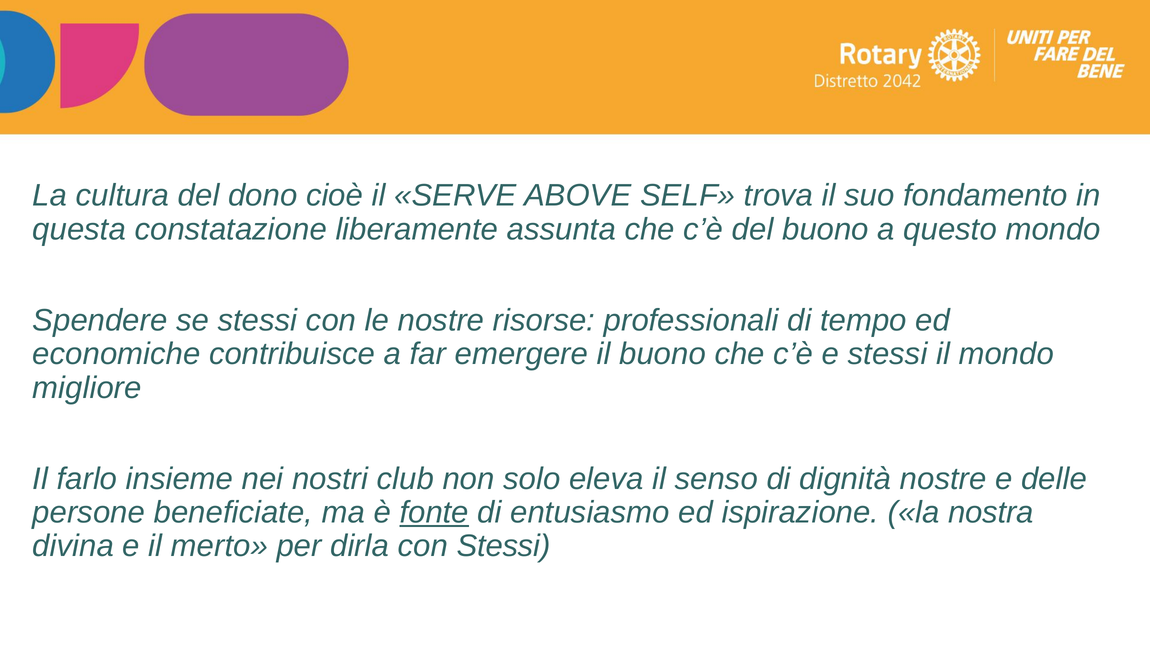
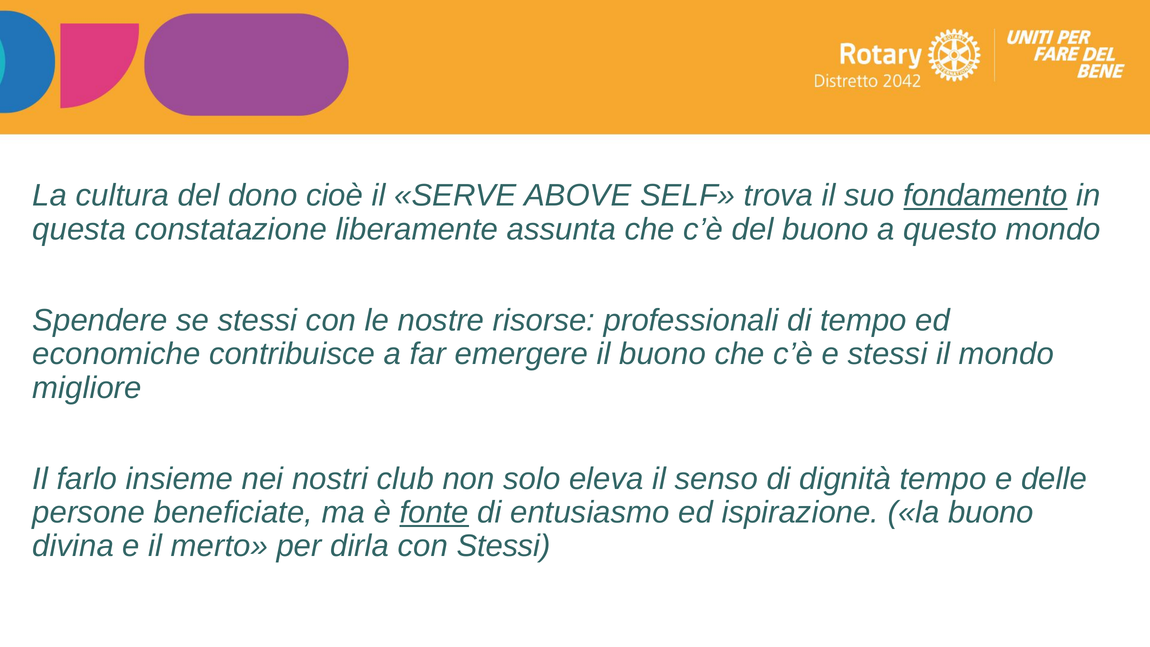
fondamento underline: none -> present
dignità nostre: nostre -> tempo
la nostra: nostra -> buono
